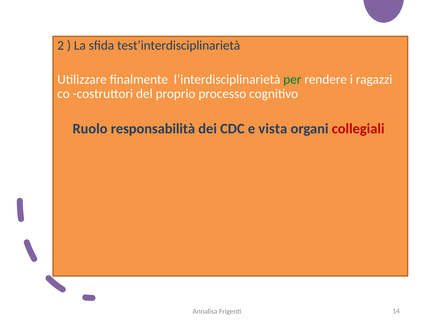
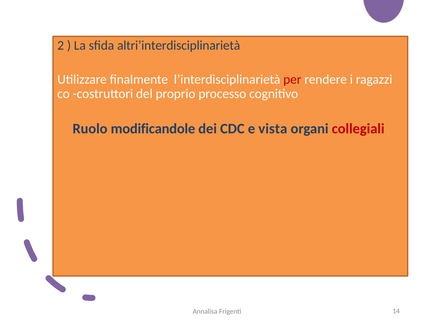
test’interdisciplinarietà: test’interdisciplinarietà -> altri’interdisciplinarietà
per colour: green -> red
responsabilità: responsabilità -> modificandole
